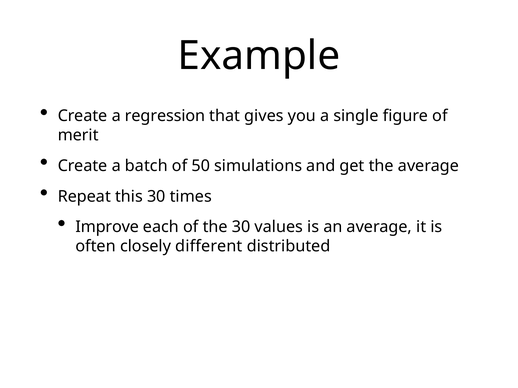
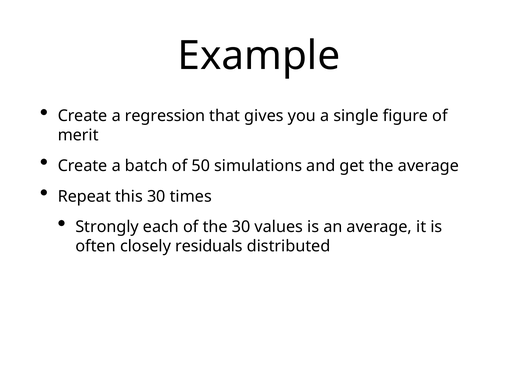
Improve: Improve -> Strongly
different: different -> residuals
